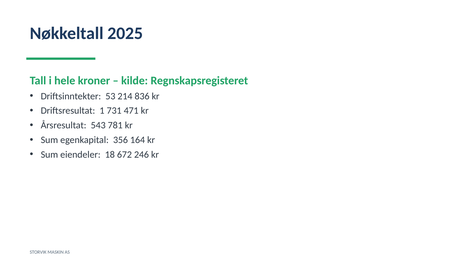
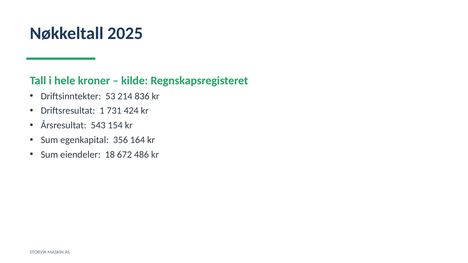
471: 471 -> 424
781: 781 -> 154
246: 246 -> 486
